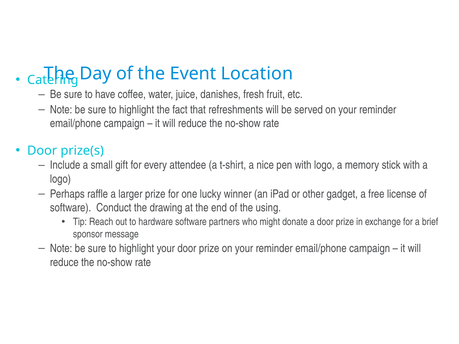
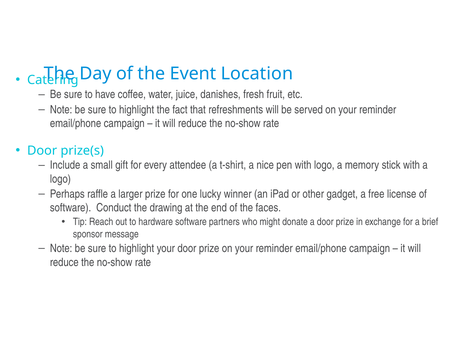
using: using -> faces
